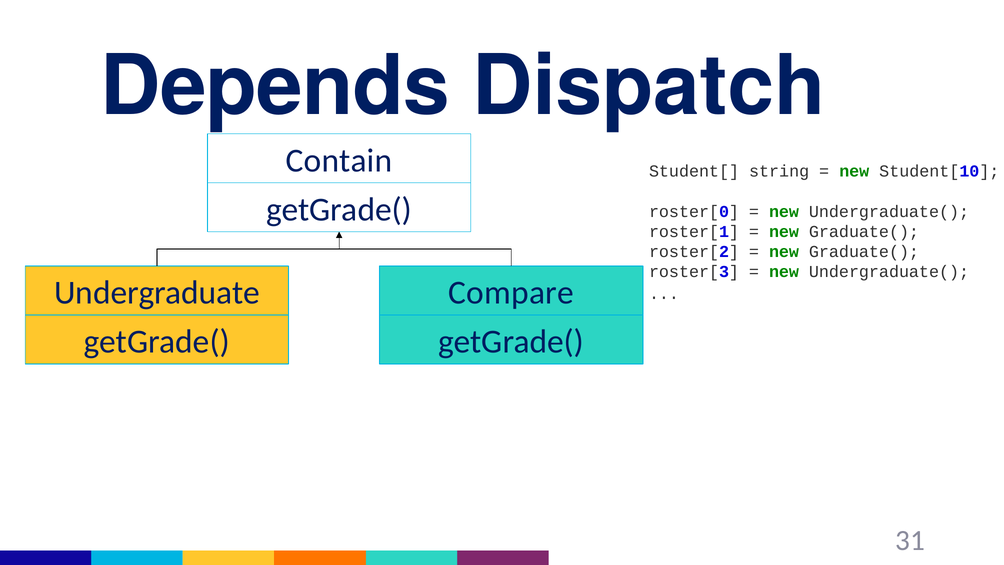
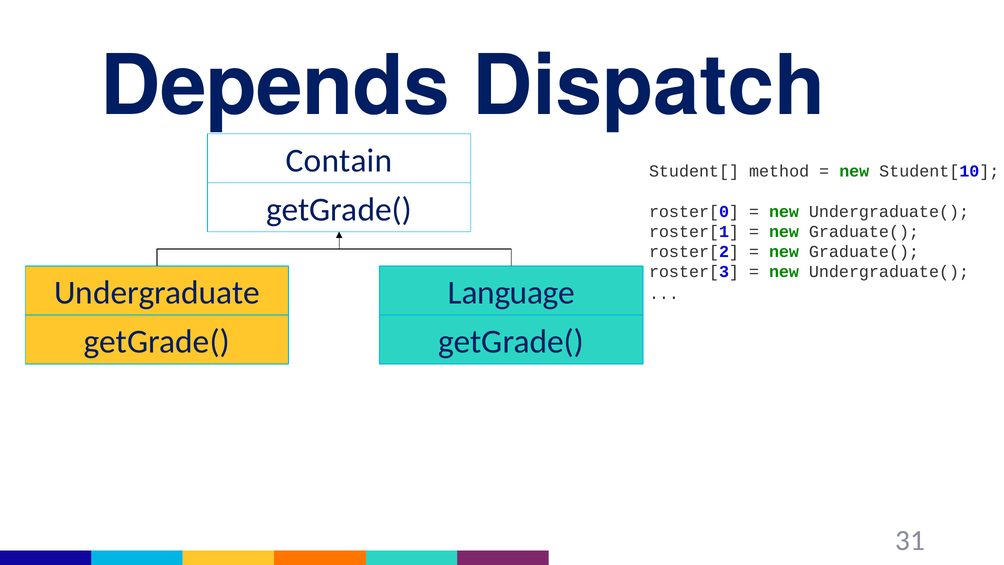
string: string -> method
Compare: Compare -> Language
